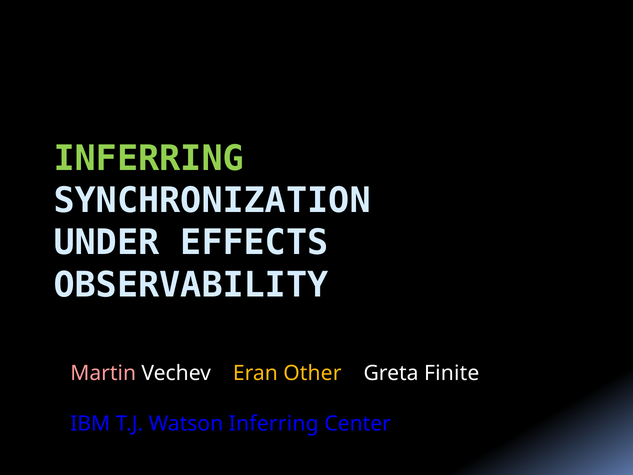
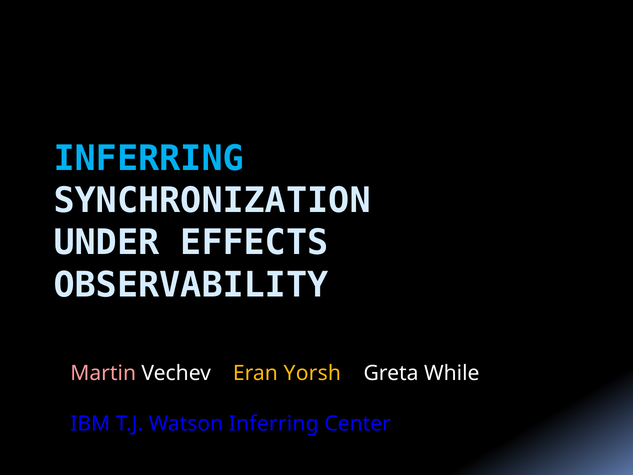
INFERRING at (149, 158) colour: light green -> light blue
Other: Other -> Yorsh
Finite: Finite -> While
